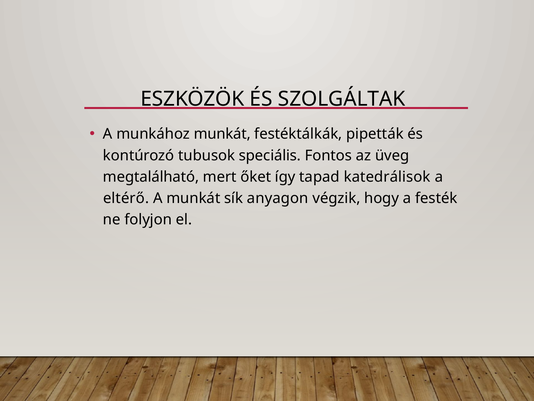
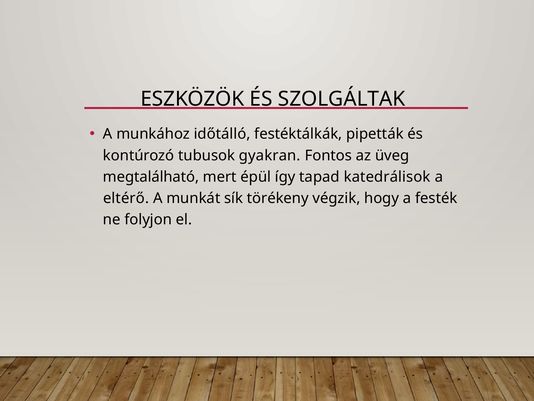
munkához munkát: munkát -> időtálló
speciális: speciális -> gyakran
őket: őket -> épül
anyagon: anyagon -> törékeny
